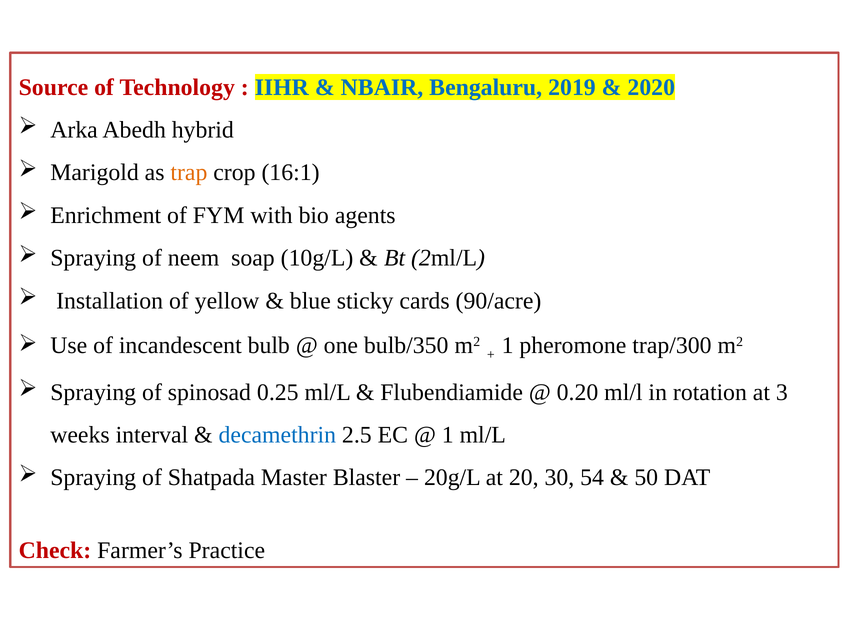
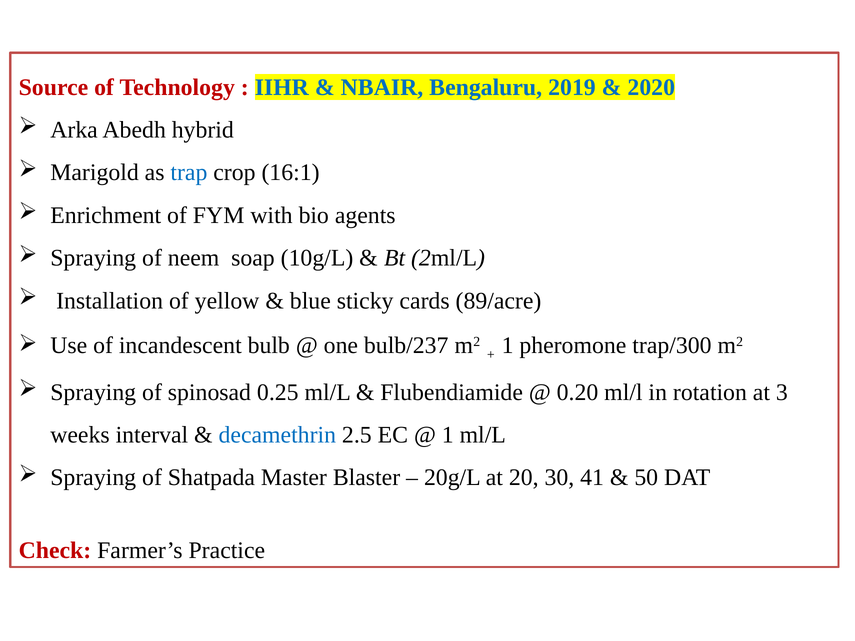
trap colour: orange -> blue
90/acre: 90/acre -> 89/acre
bulb/350: bulb/350 -> bulb/237
54: 54 -> 41
